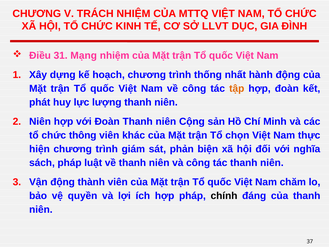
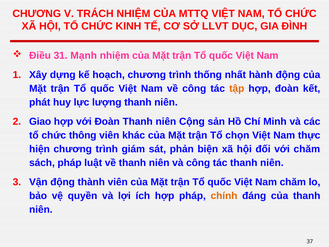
Mạng: Mạng -> Mạnh
Niên at (40, 121): Niên -> Giao
với nghĩa: nghĩa -> chăm
chính colour: black -> orange
